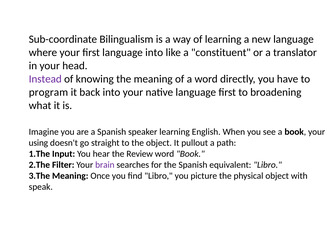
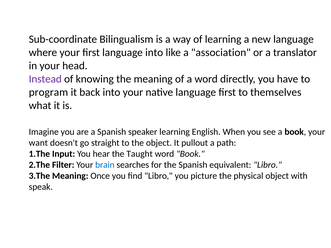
constituent: constituent -> association
broadening: broadening -> themselves
using: using -> want
Review: Review -> Taught
brain colour: purple -> blue
